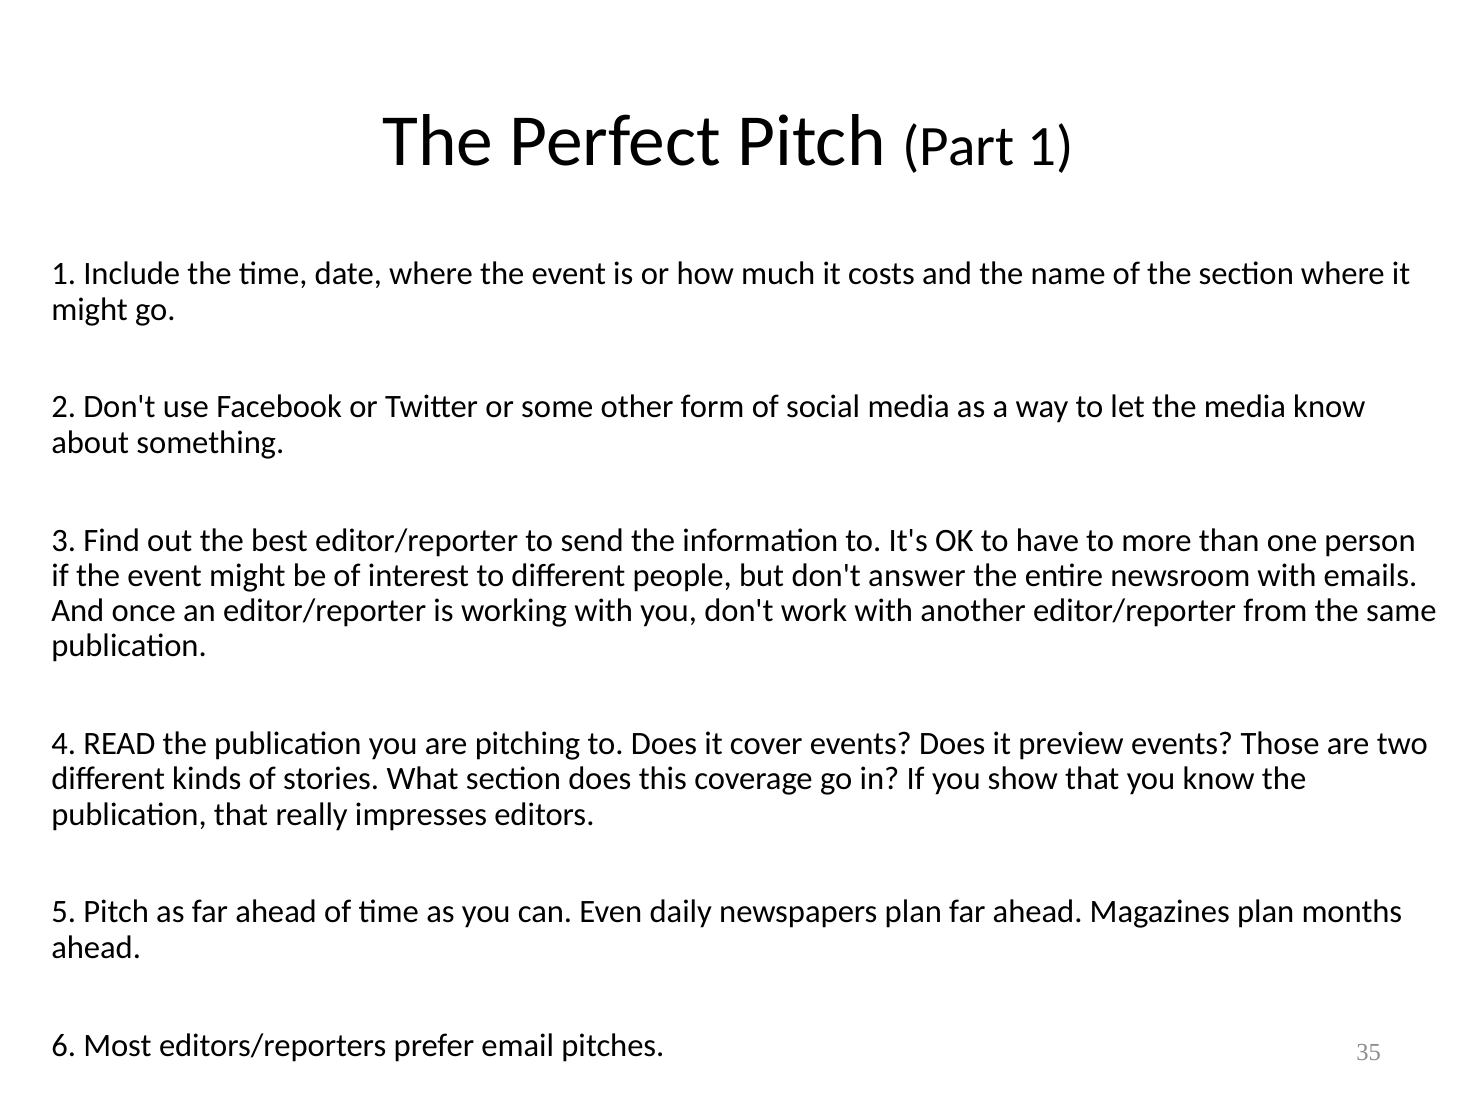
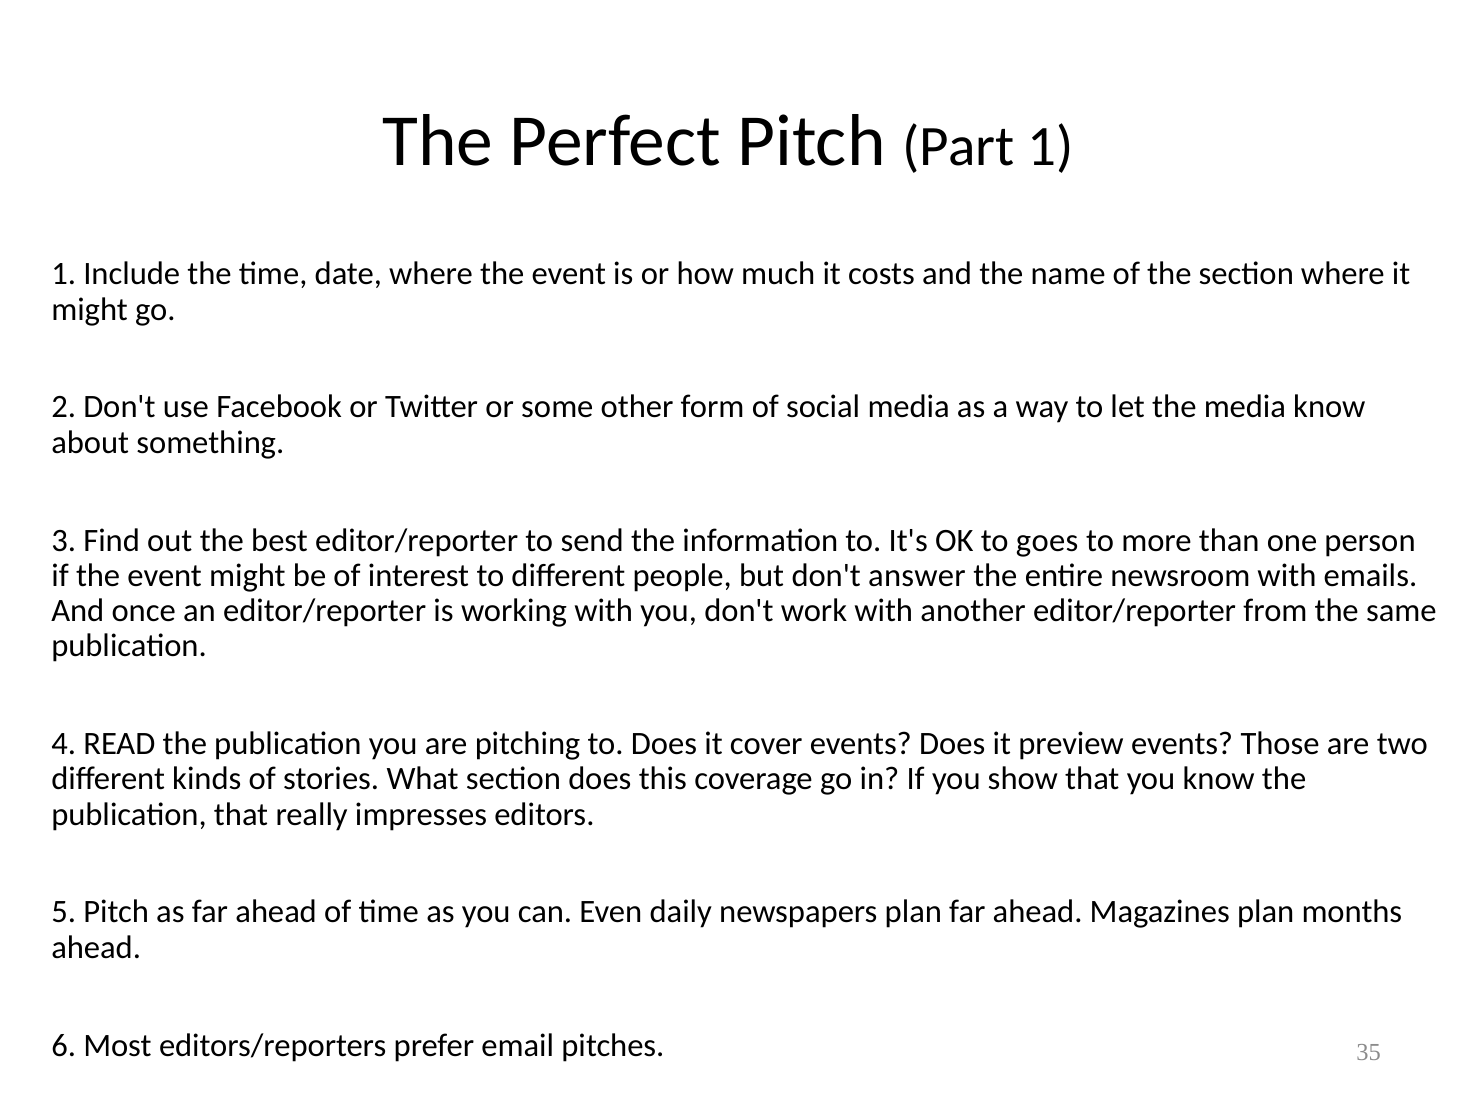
have: have -> goes
